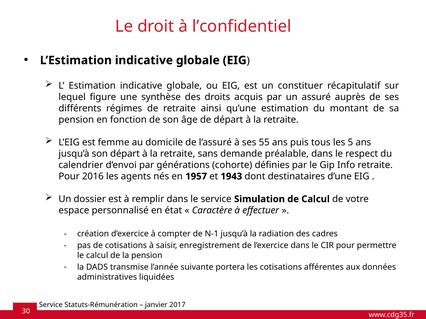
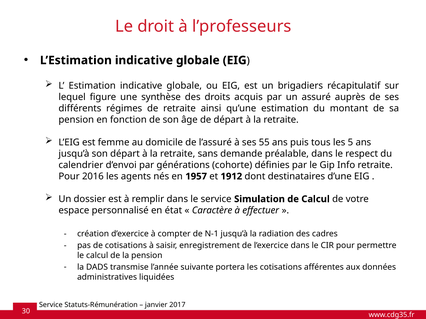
l’confidentiel: l’confidentiel -> l’professeurs
constituer: constituer -> brigadiers
1943: 1943 -> 1912
